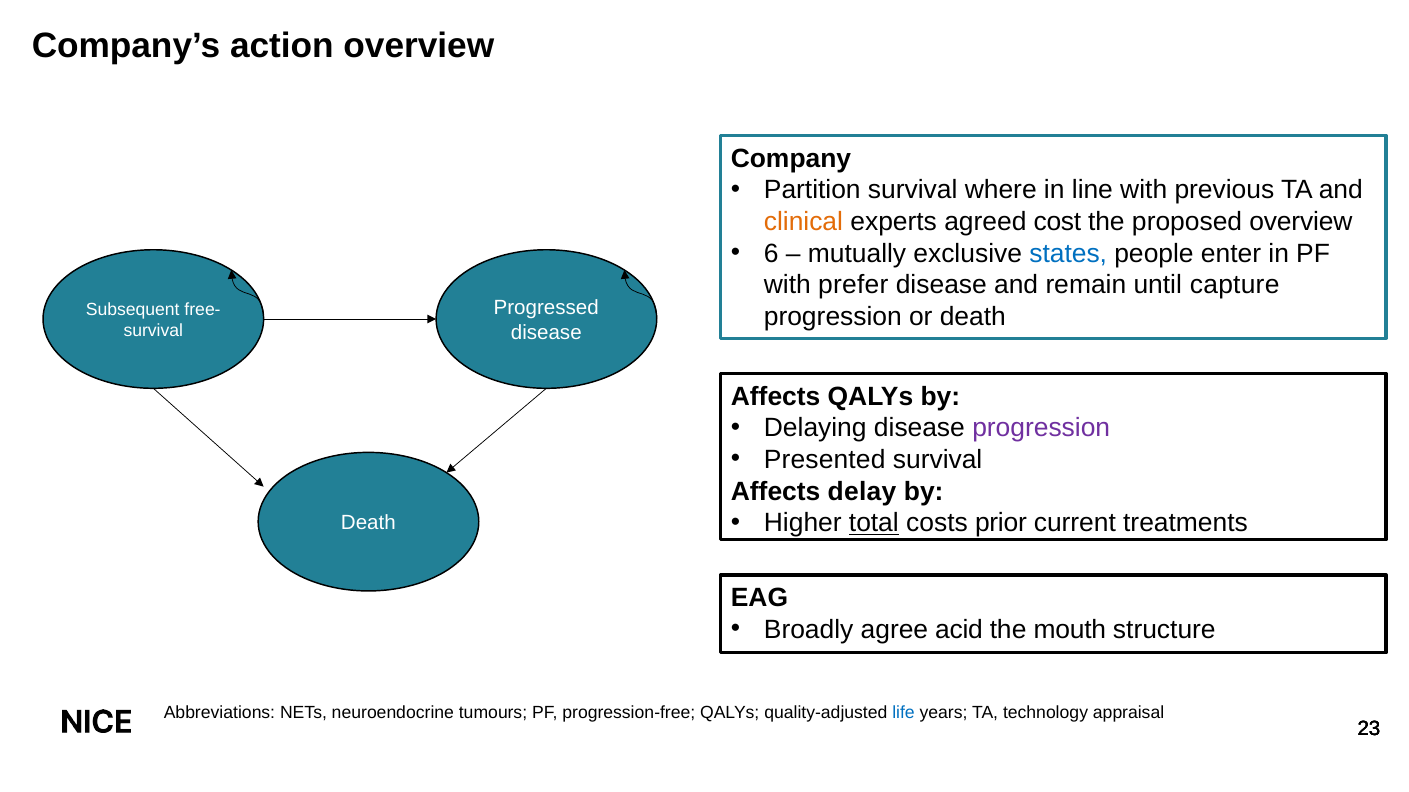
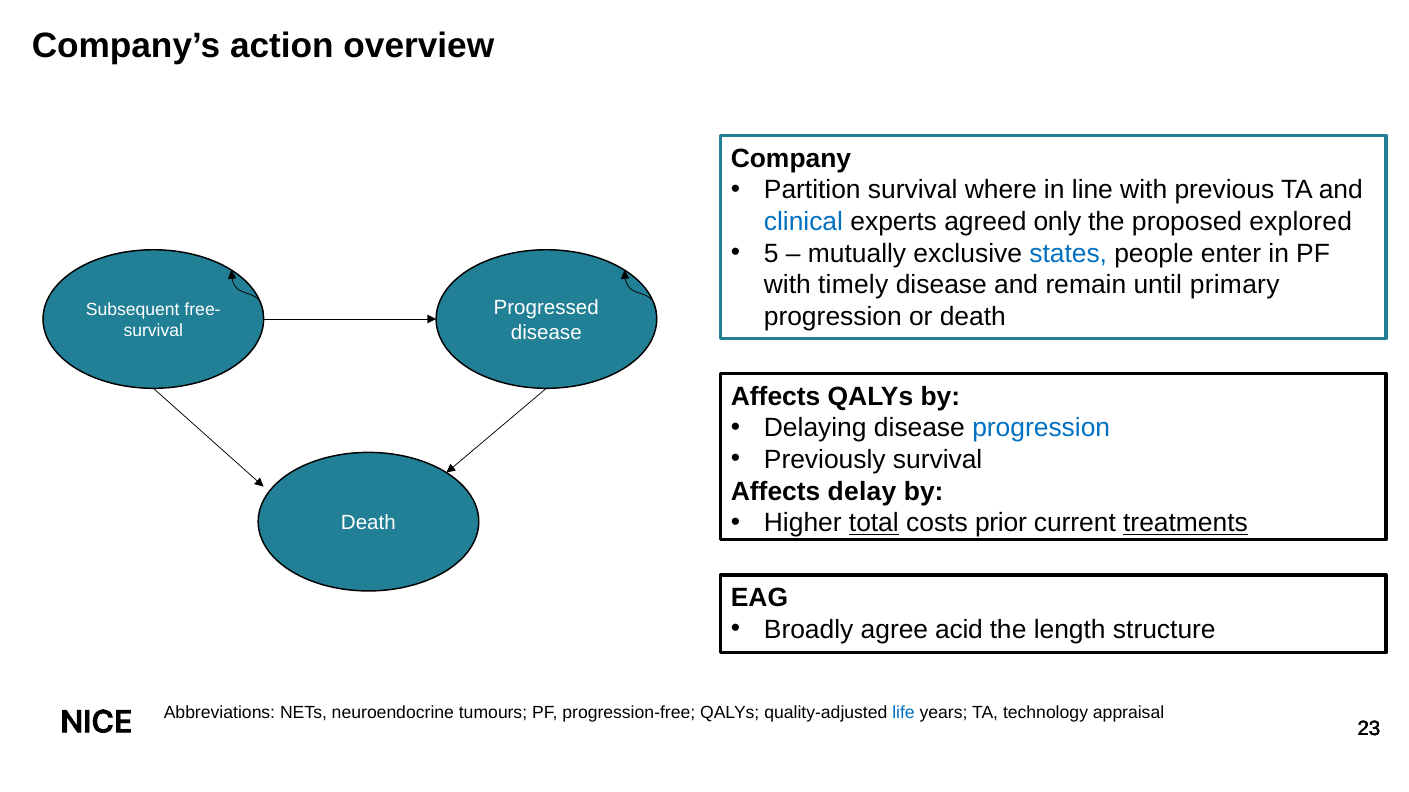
clinical colour: orange -> blue
cost: cost -> only
proposed overview: overview -> explored
6: 6 -> 5
prefer: prefer -> timely
capture: capture -> primary
progression at (1041, 428) colour: purple -> blue
Presented: Presented -> Previously
treatments underline: none -> present
mouth: mouth -> length
